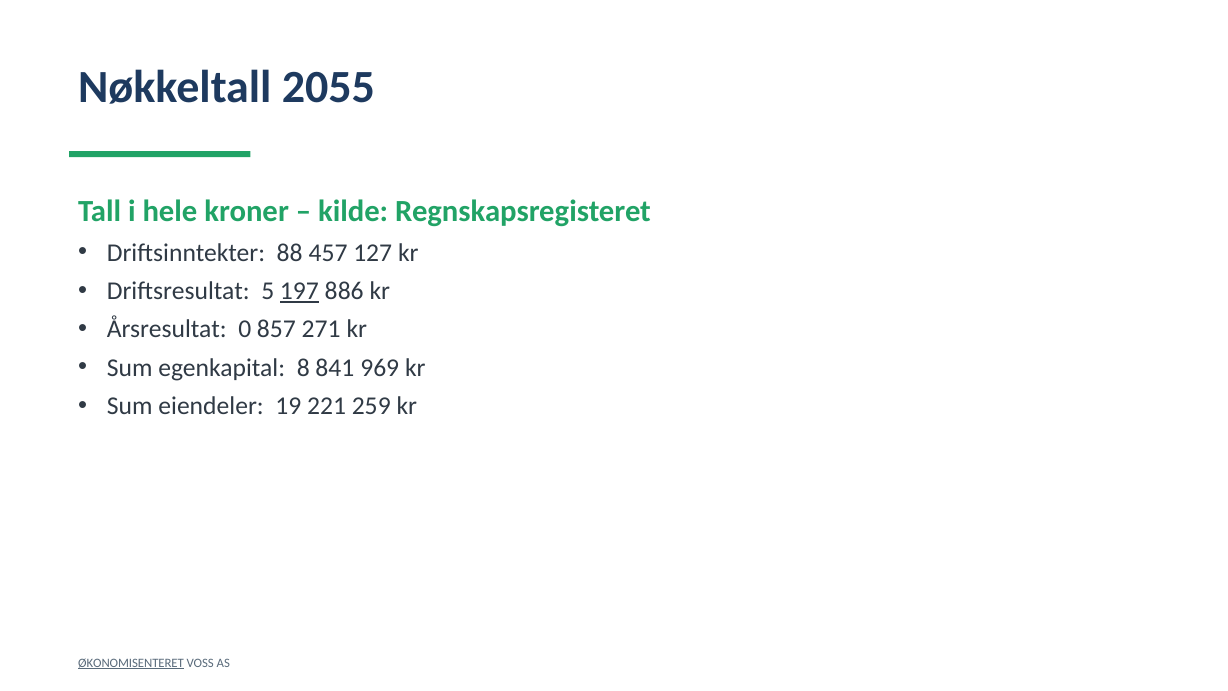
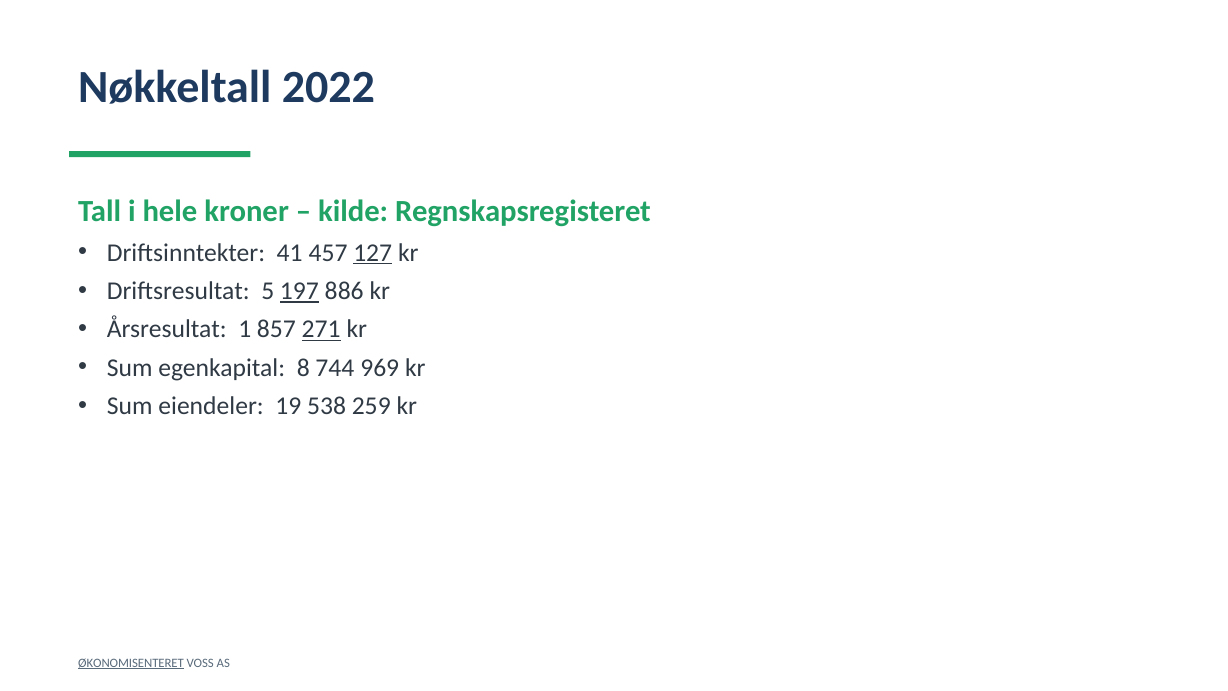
2055: 2055 -> 2022
88: 88 -> 41
127 underline: none -> present
0: 0 -> 1
271 underline: none -> present
841: 841 -> 744
221: 221 -> 538
